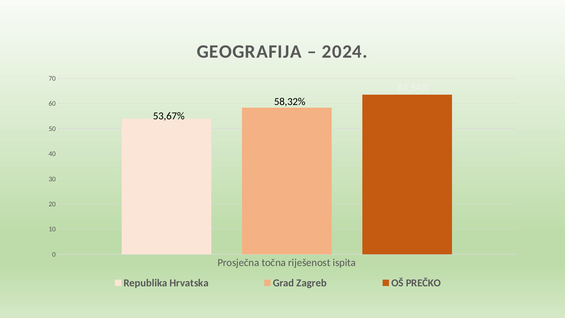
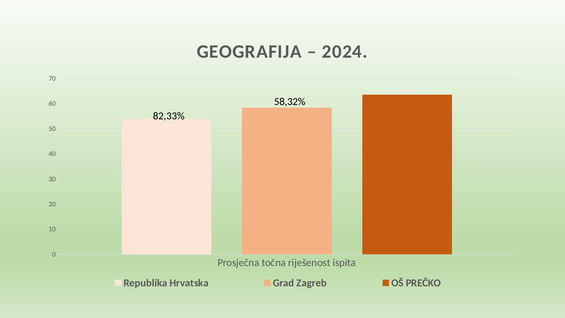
53,67%: 53,67% -> 82,33%
